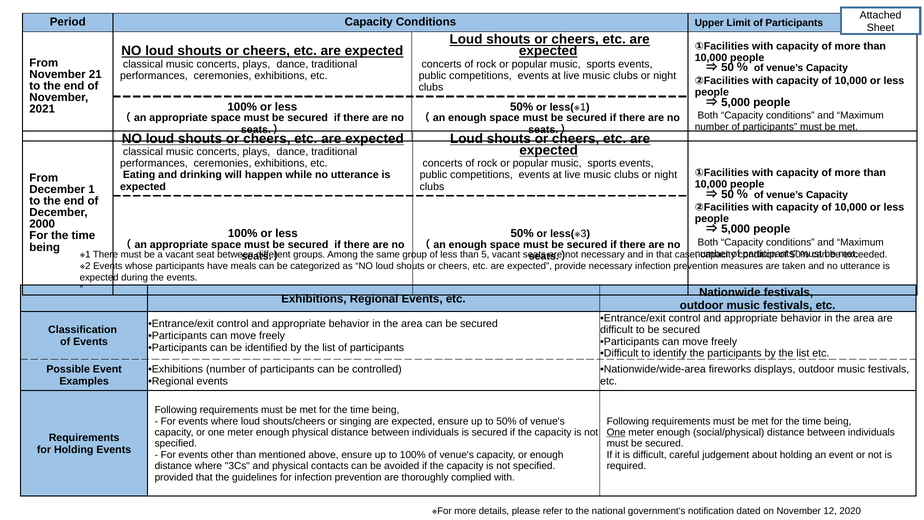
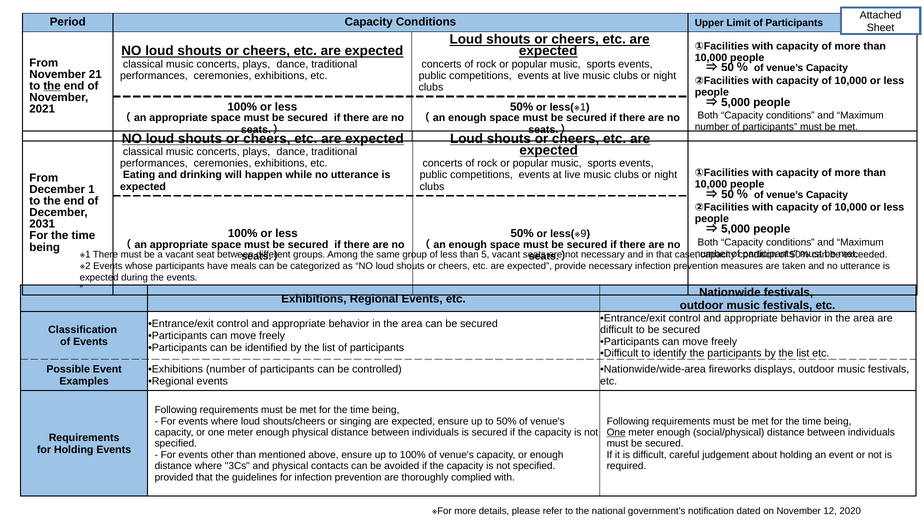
the at (52, 86) underline: none -> present
2000: 2000 -> 2031
3: 3 -> 9
